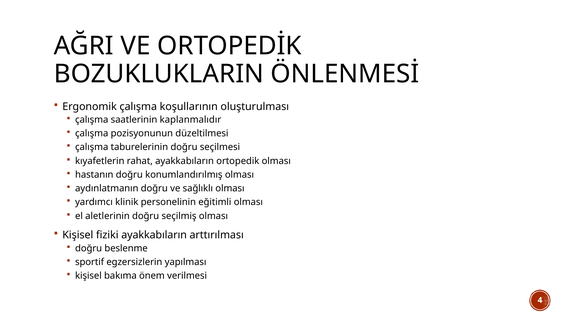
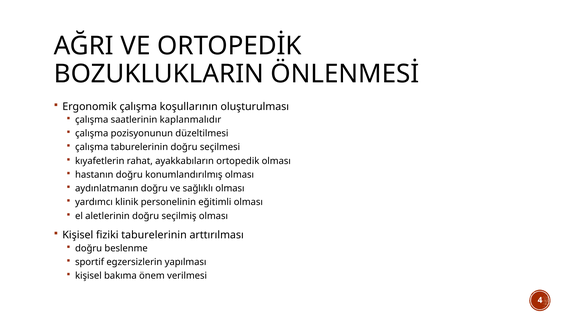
fiziki ayakkabıların: ayakkabıların -> taburelerinin
